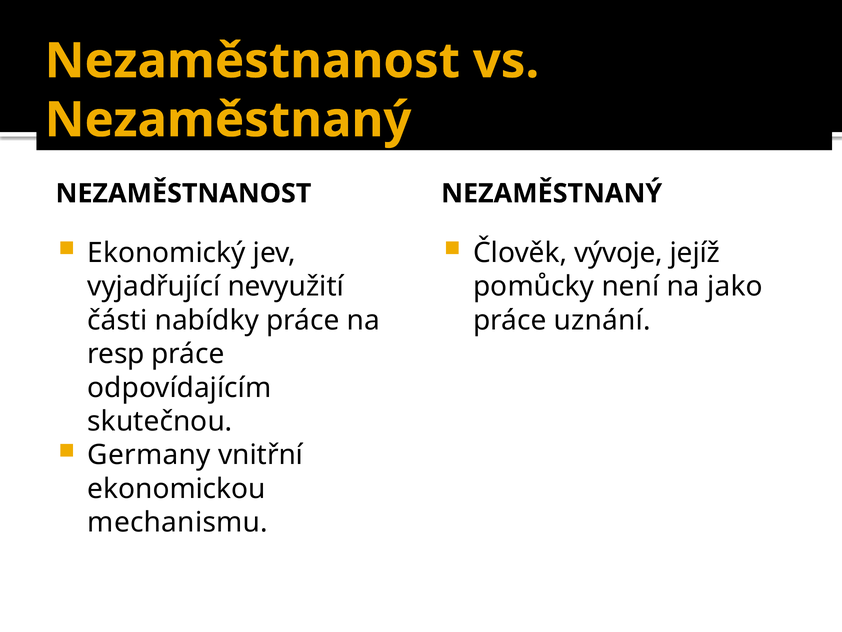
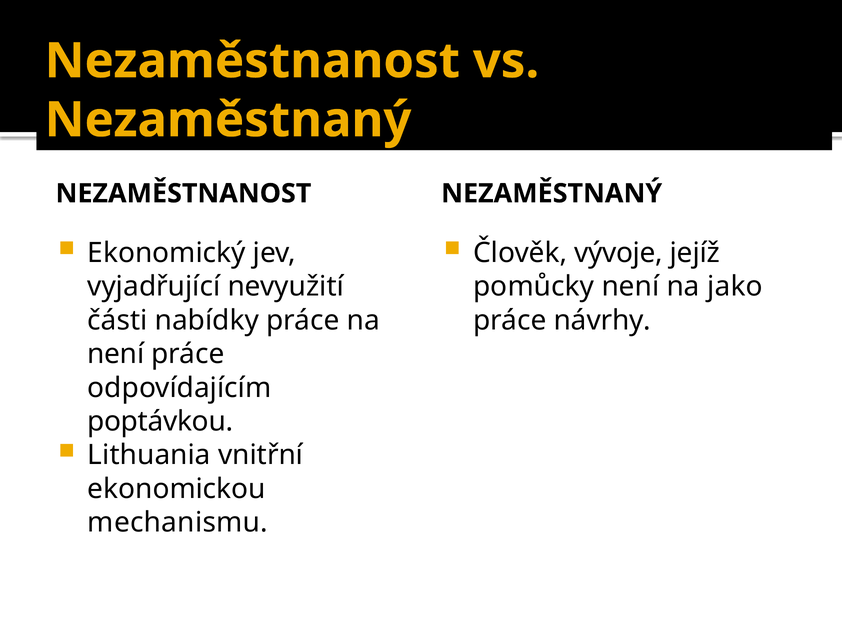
uznání: uznání -> návrhy
resp at (116, 354): resp -> není
skutečnou: skutečnou -> poptávkou
Germany: Germany -> Lithuania
